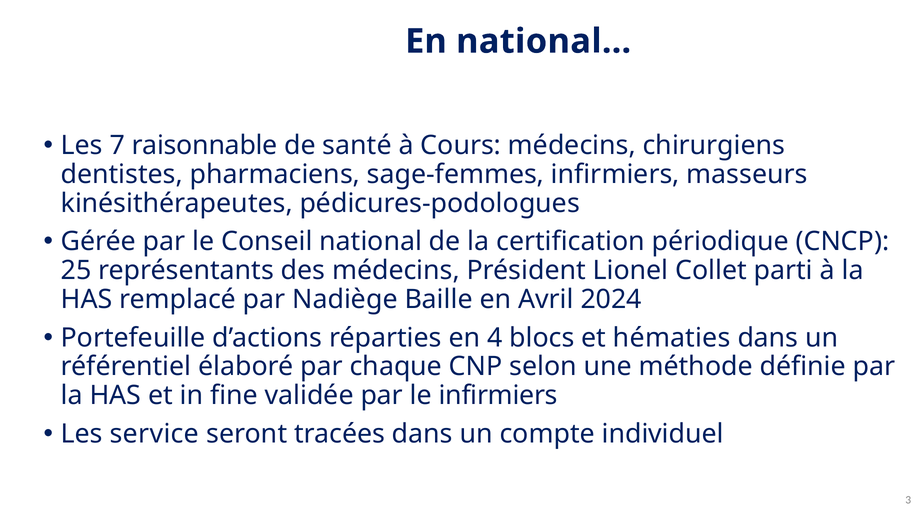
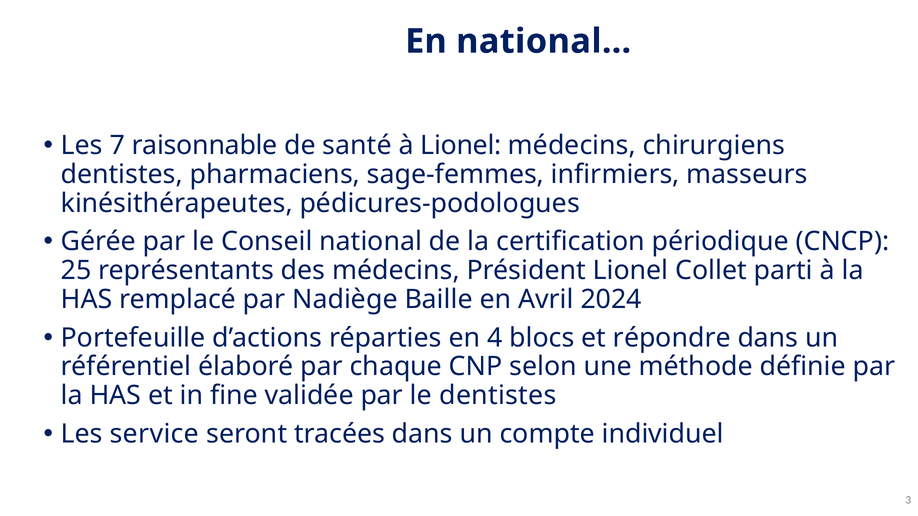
à Cours: Cours -> Lionel
hématies: hématies -> répondre
le infirmiers: infirmiers -> dentistes
